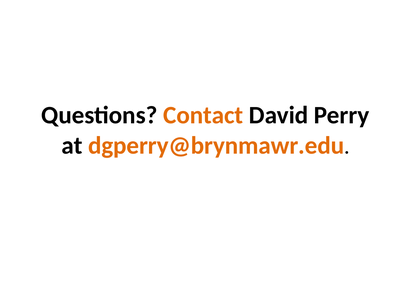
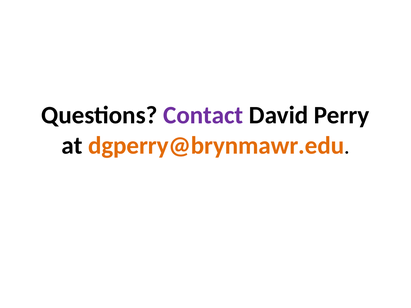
Contact colour: orange -> purple
